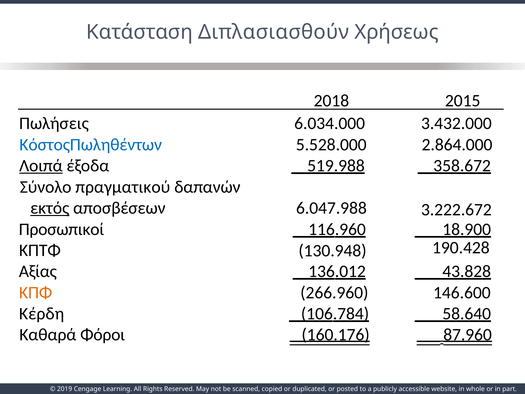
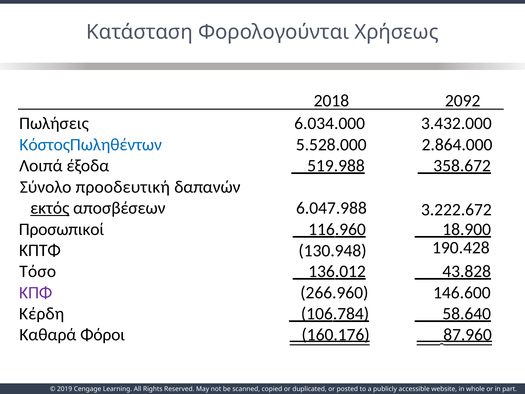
Διπλασιασθούν: Διπλασιασθούν -> Φορολογούνται
2015: 2015 -> 2092
Λοιπά underline: present -> none
πραγματικού: πραγματικού -> προοδευτική
Αξίας: Αξίας -> Τόσο
ΚΠΦ colour: orange -> purple
